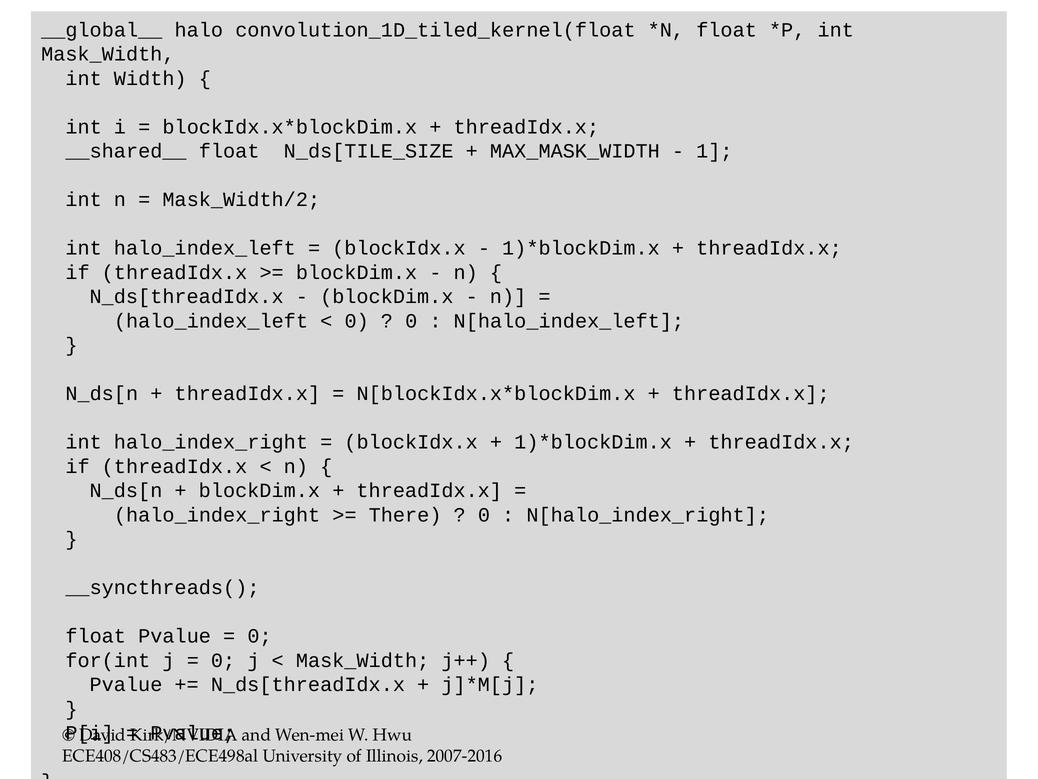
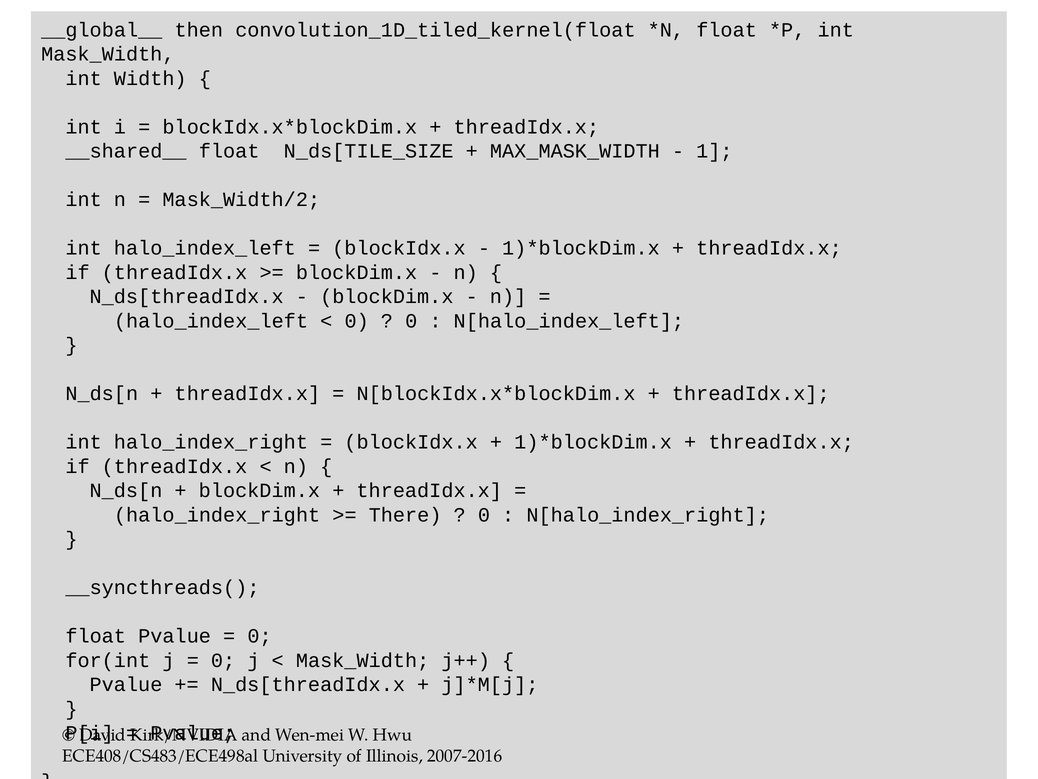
halo: halo -> then
